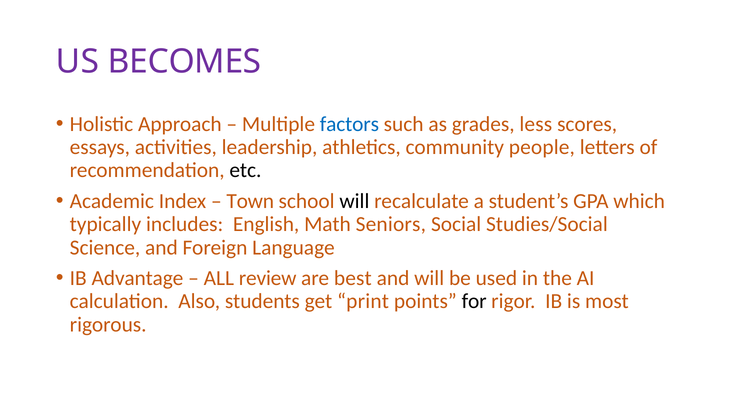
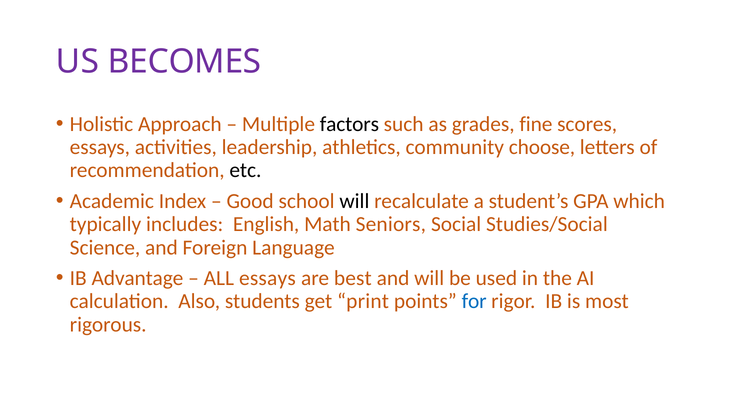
factors colour: blue -> black
less: less -> fine
people: people -> choose
Town: Town -> Good
ALL review: review -> essays
for colour: black -> blue
